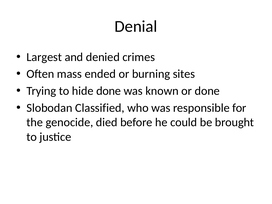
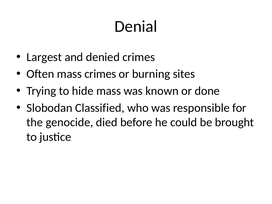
mass ended: ended -> crimes
hide done: done -> mass
